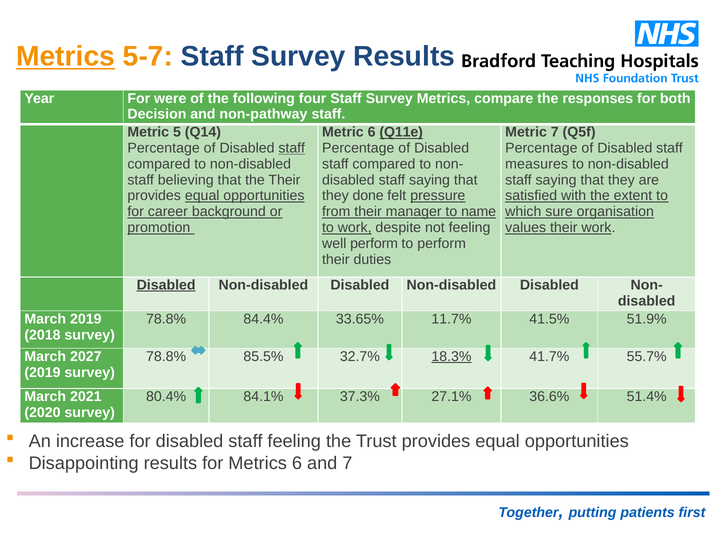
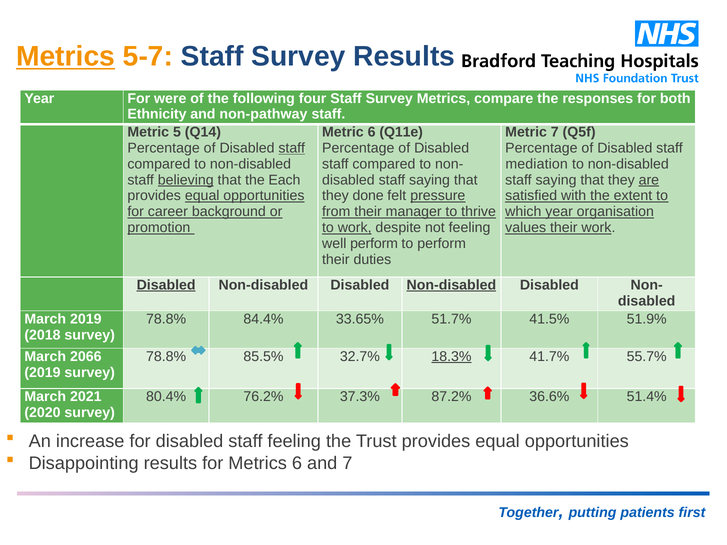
Decision: Decision -> Ethnicity
Q11e underline: present -> none
measures: measures -> mediation
believing underline: none -> present
the Their: Their -> Each
are underline: none -> present
name: name -> thrive
which sure: sure -> year
Non-disabled at (451, 285) underline: none -> present
11.7%: 11.7% -> 51.7%
2027: 2027 -> 2066
84.1%: 84.1% -> 76.2%
27.1%: 27.1% -> 87.2%
